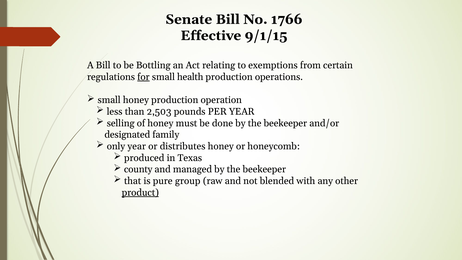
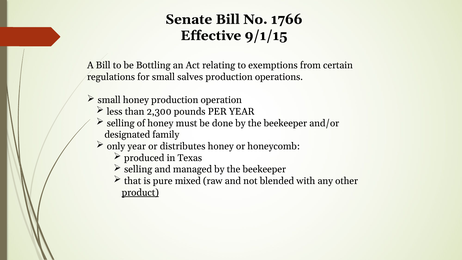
for underline: present -> none
health: health -> salves
2,503: 2,503 -> 2,300
county at (138, 169): county -> selling
group: group -> mixed
